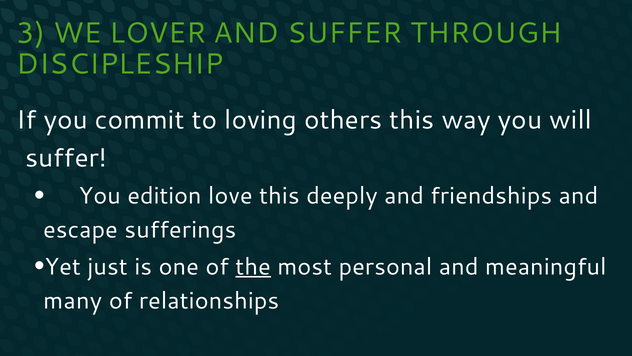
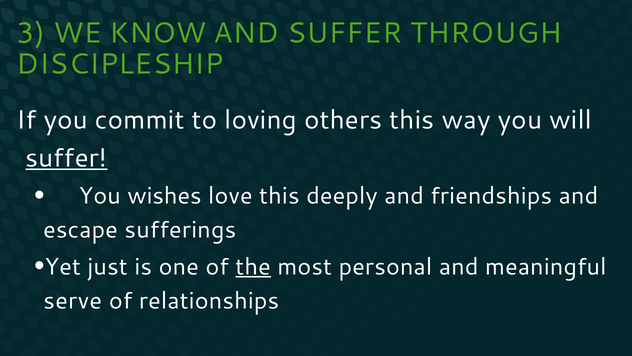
LOVER: LOVER -> KNOW
suffer at (66, 158) underline: none -> present
edition: edition -> wishes
many: many -> serve
